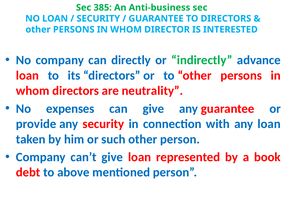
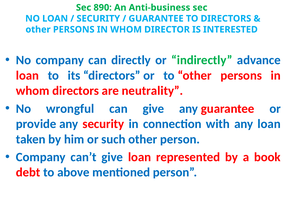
385: 385 -> 890
expenses: expenses -> wrongful
